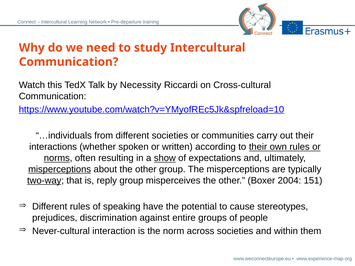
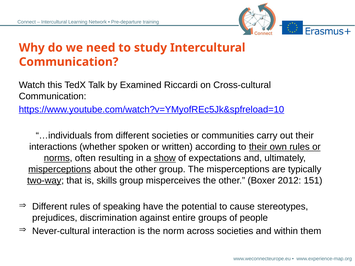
Necessity: Necessity -> Examined
reply: reply -> skills
2004: 2004 -> 2012
